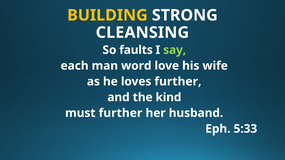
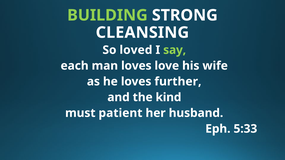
BUILDING colour: yellow -> light green
faults: faults -> loved
man word: word -> loves
must further: further -> patient
